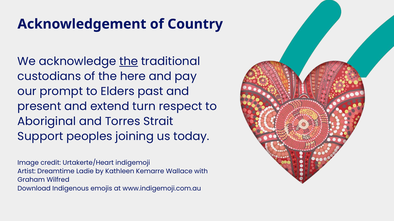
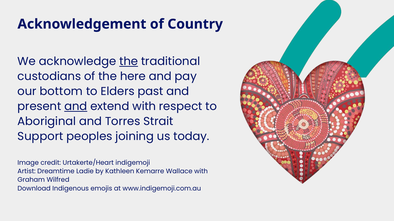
prompt: prompt -> bottom
and at (76, 107) underline: none -> present
extend turn: turn -> with
